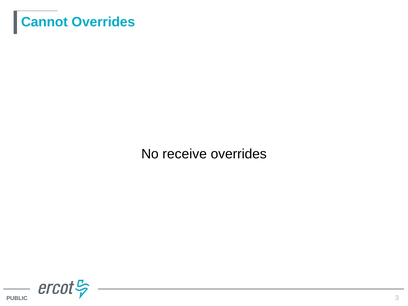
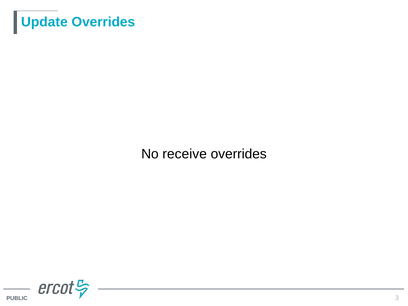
Cannot: Cannot -> Update
